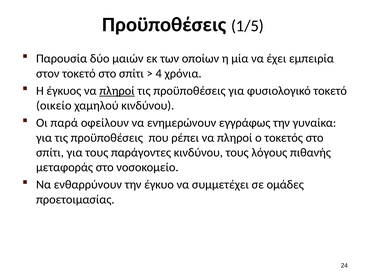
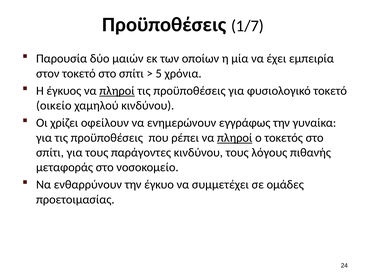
1/5: 1/5 -> 1/7
4: 4 -> 5
παρά: παρά -> χρίζει
πληροί at (235, 137) underline: none -> present
